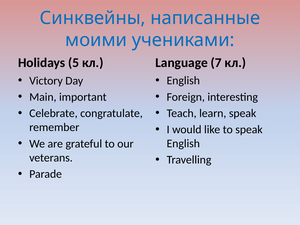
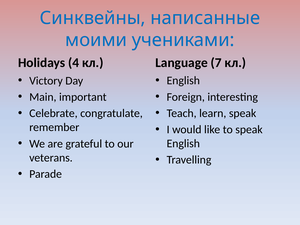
5: 5 -> 4
